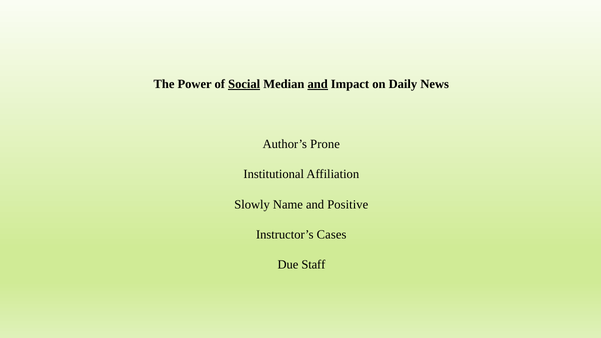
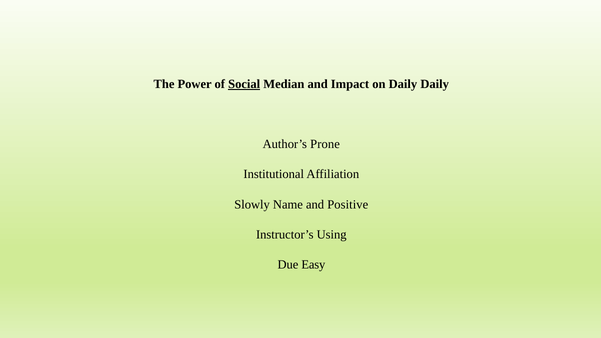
and at (318, 84) underline: present -> none
Daily News: News -> Daily
Cases: Cases -> Using
Staff: Staff -> Easy
